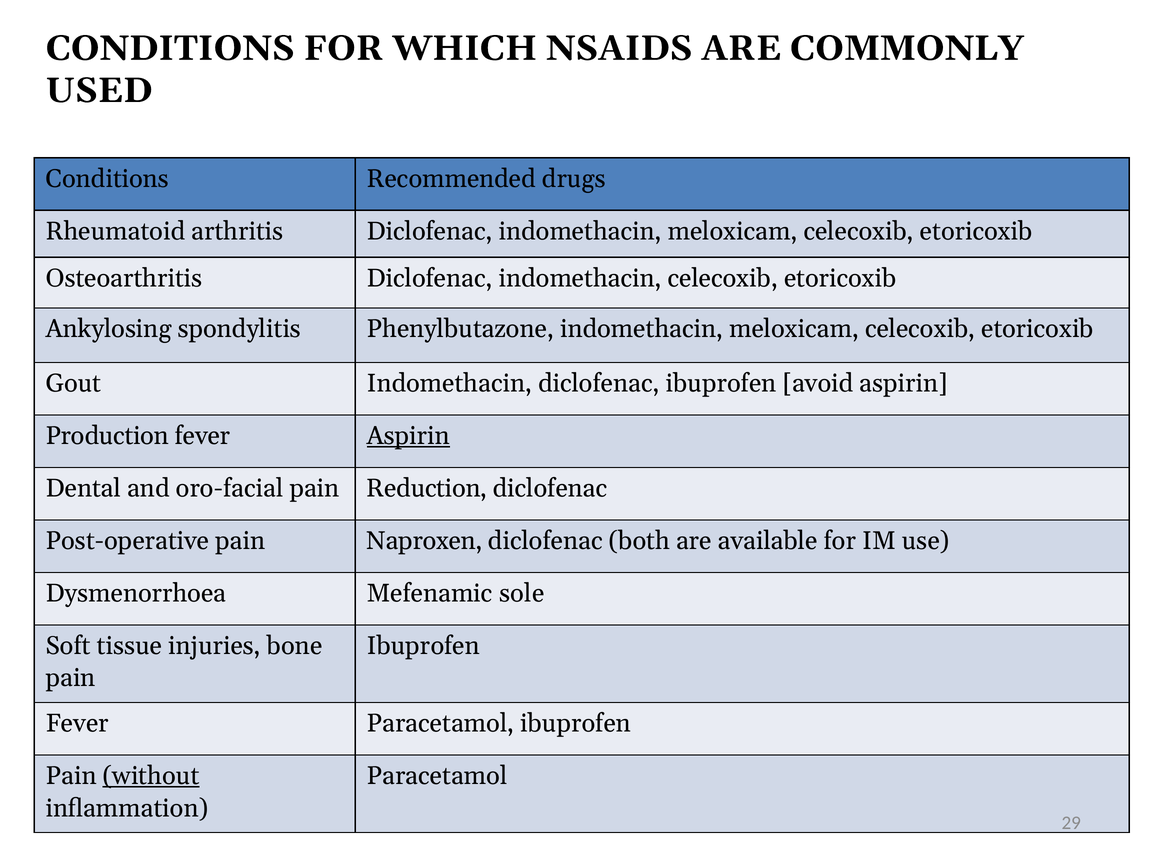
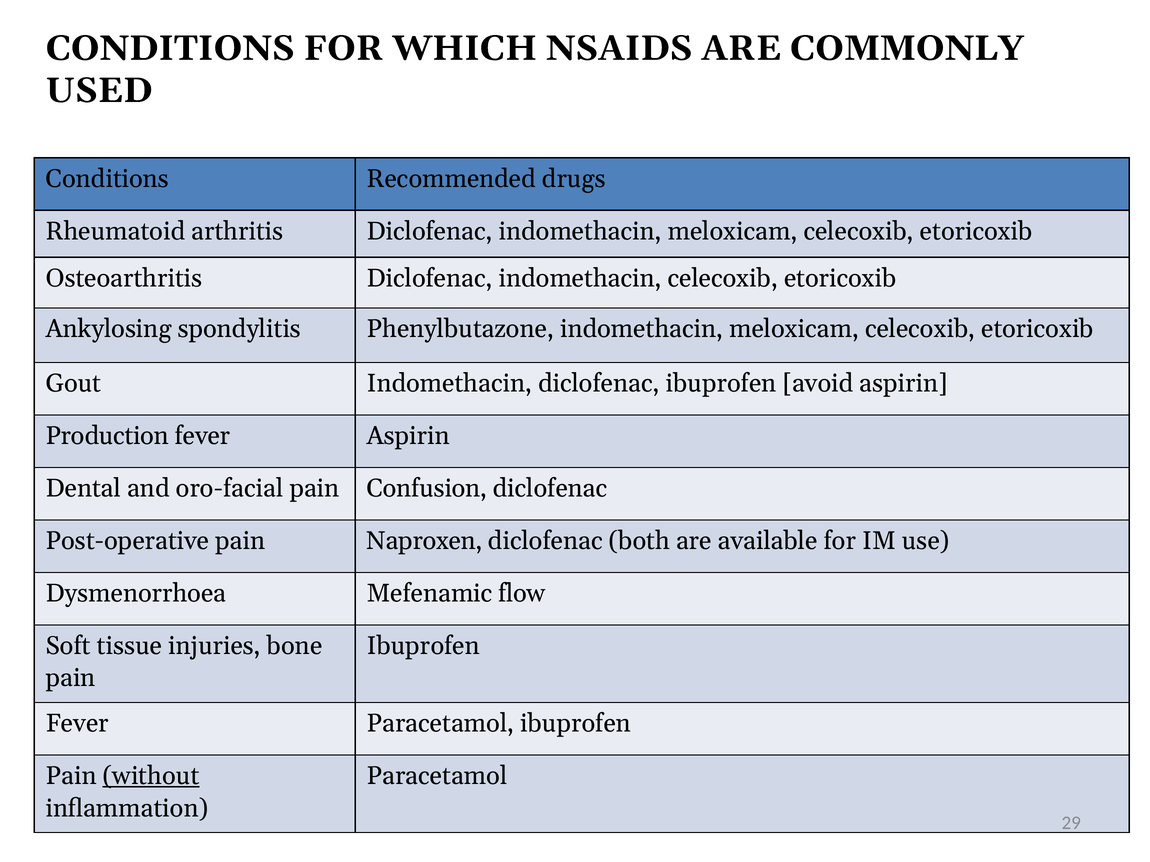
Aspirin at (408, 436) underline: present -> none
Reduction: Reduction -> Confusion
sole: sole -> flow
